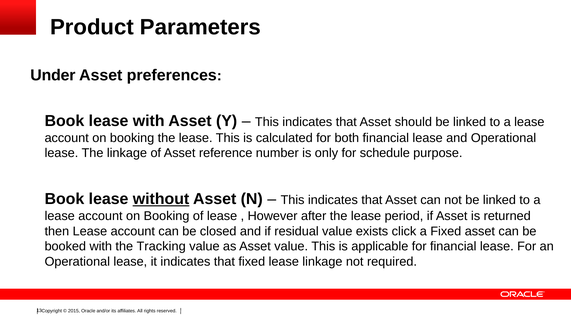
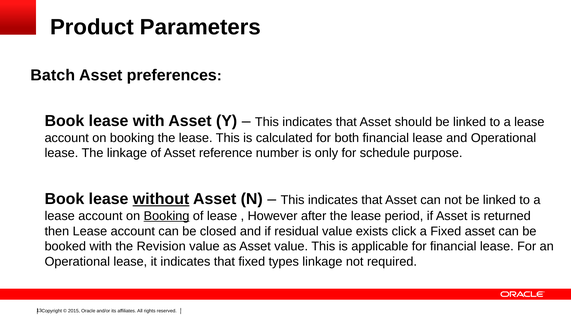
Under: Under -> Batch
Booking at (167, 216) underline: none -> present
Tracking: Tracking -> Revision
fixed lease: lease -> types
